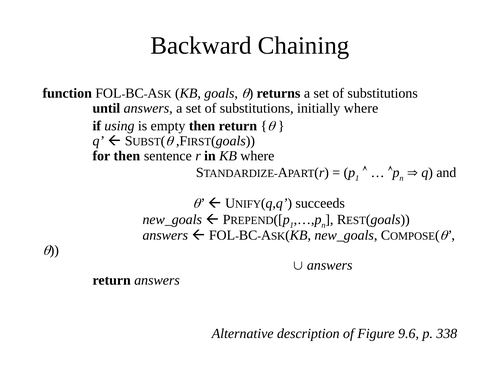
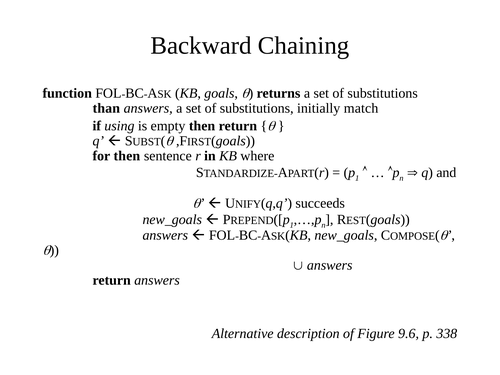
until: until -> than
initially where: where -> match
